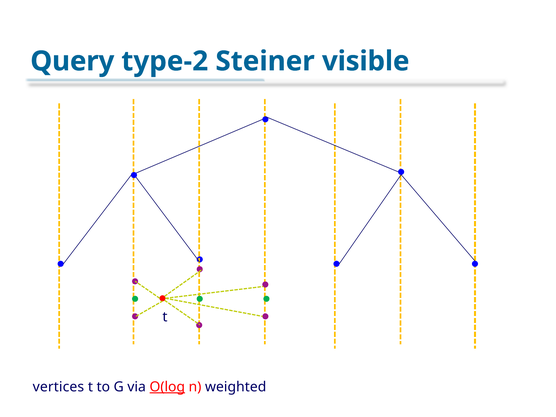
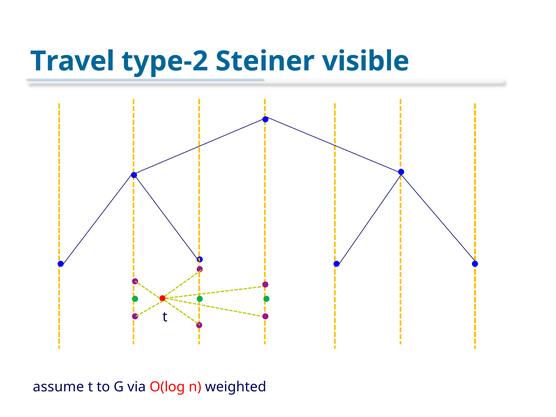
Query: Query -> Travel
vertices: vertices -> assume
O(log underline: present -> none
